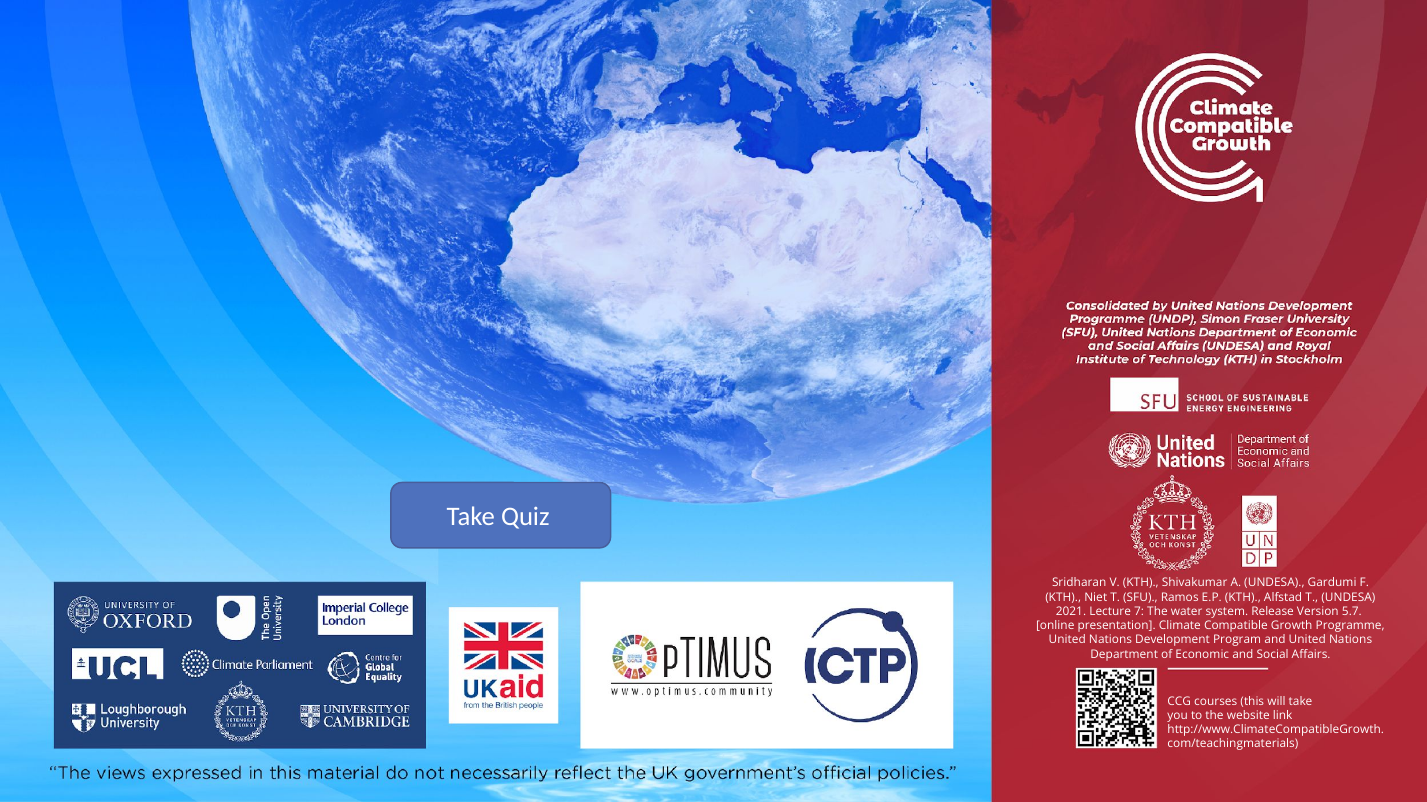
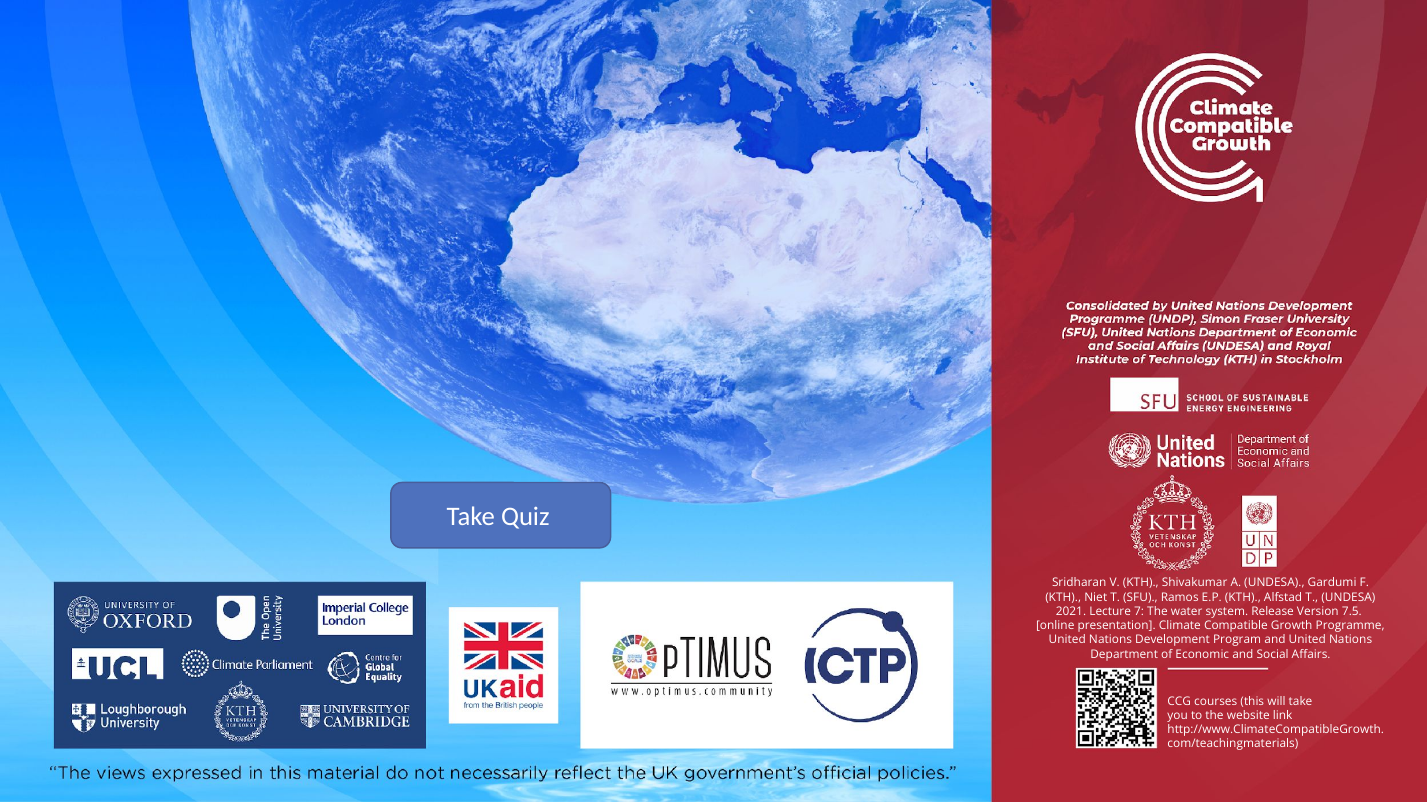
5.7: 5.7 -> 7.5
